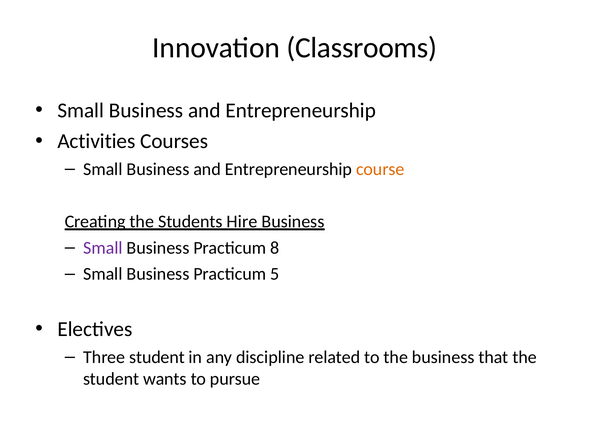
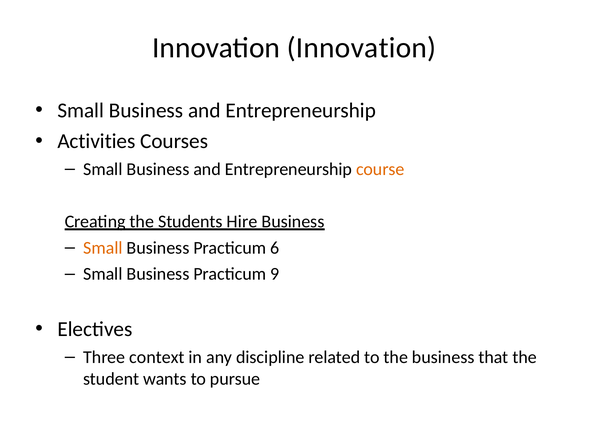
Innovation Classrooms: Classrooms -> Innovation
Small at (103, 248) colour: purple -> orange
8: 8 -> 6
5: 5 -> 9
Three student: student -> context
